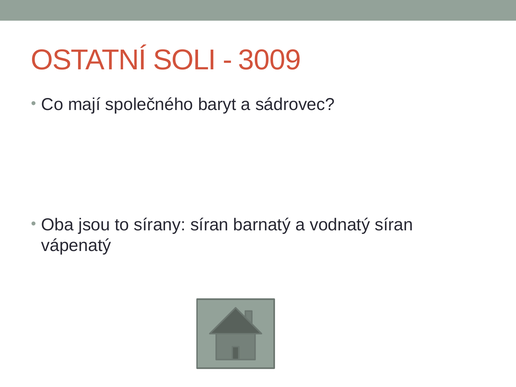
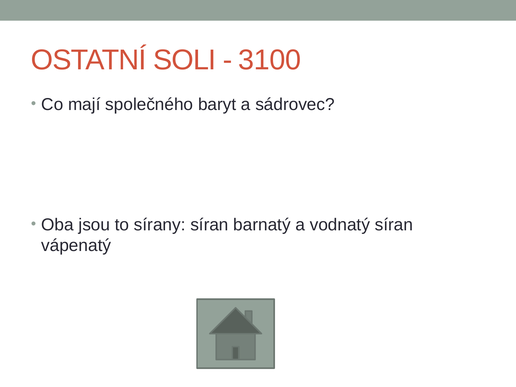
3009: 3009 -> 3100
